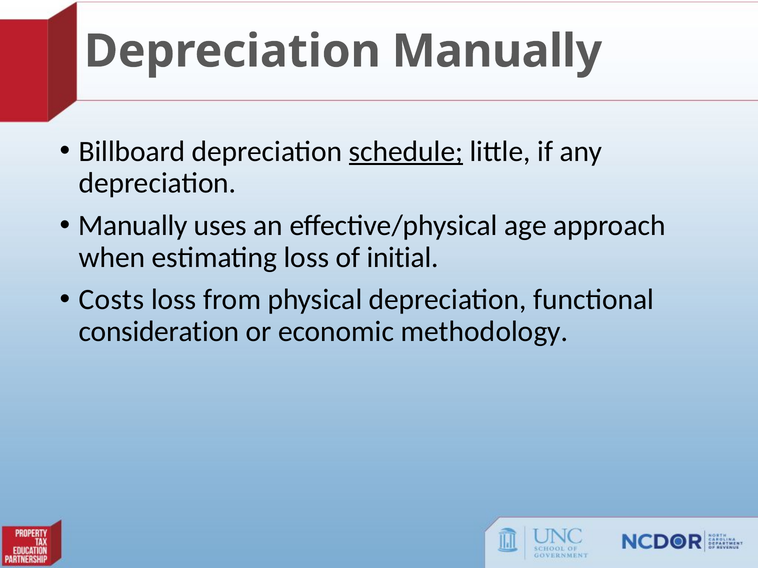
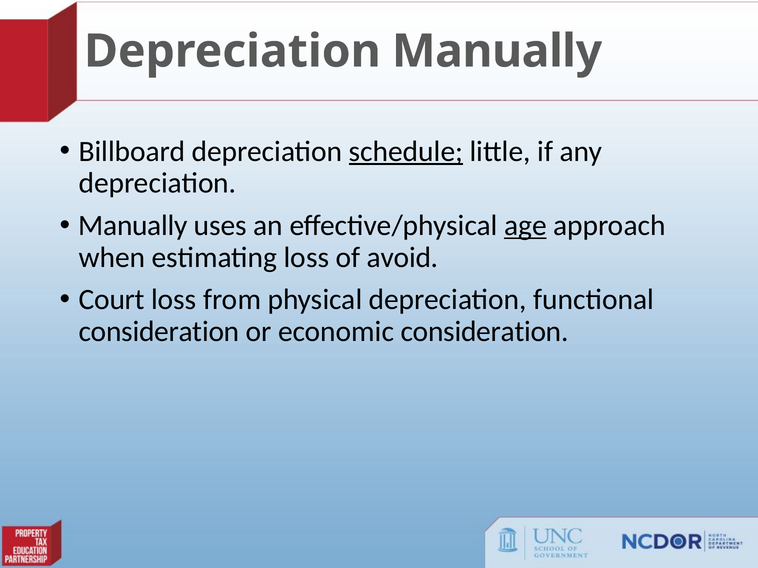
age underline: none -> present
initial: initial -> avoid
Costs: Costs -> Court
economic methodology: methodology -> consideration
